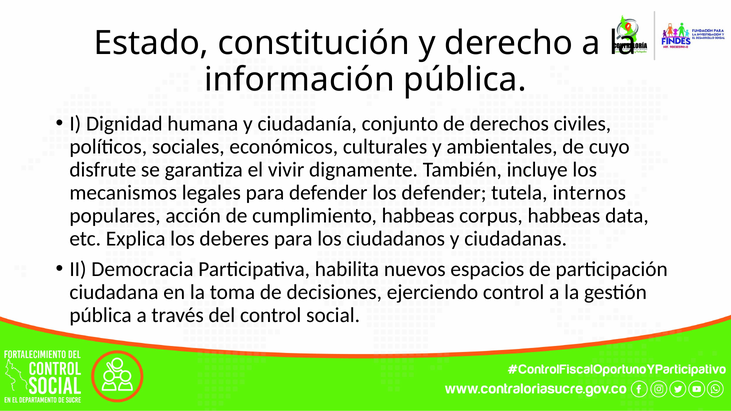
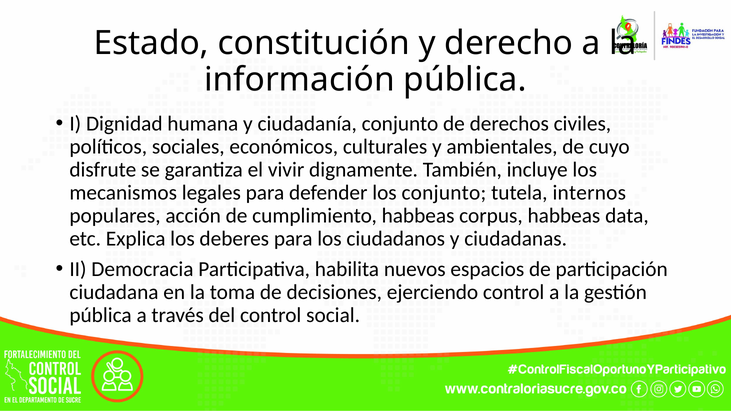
los defender: defender -> conjunto
